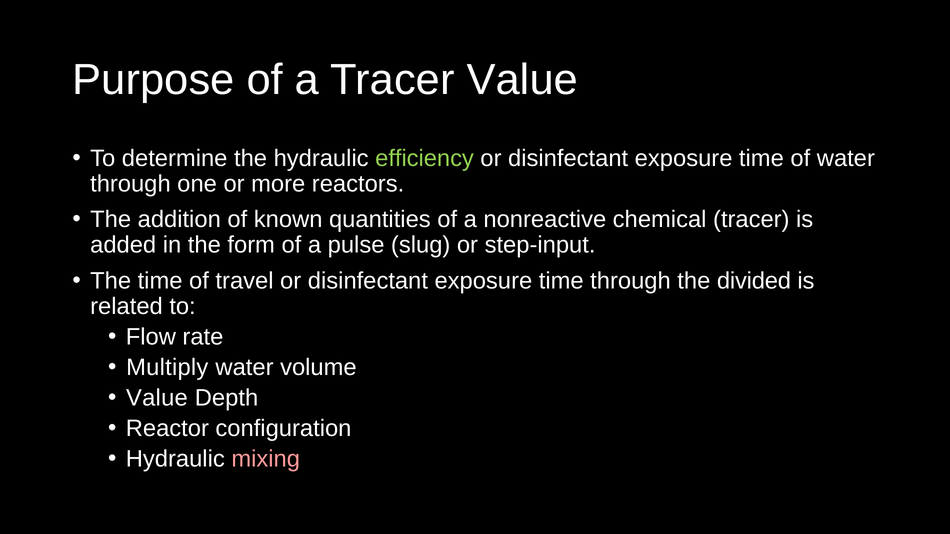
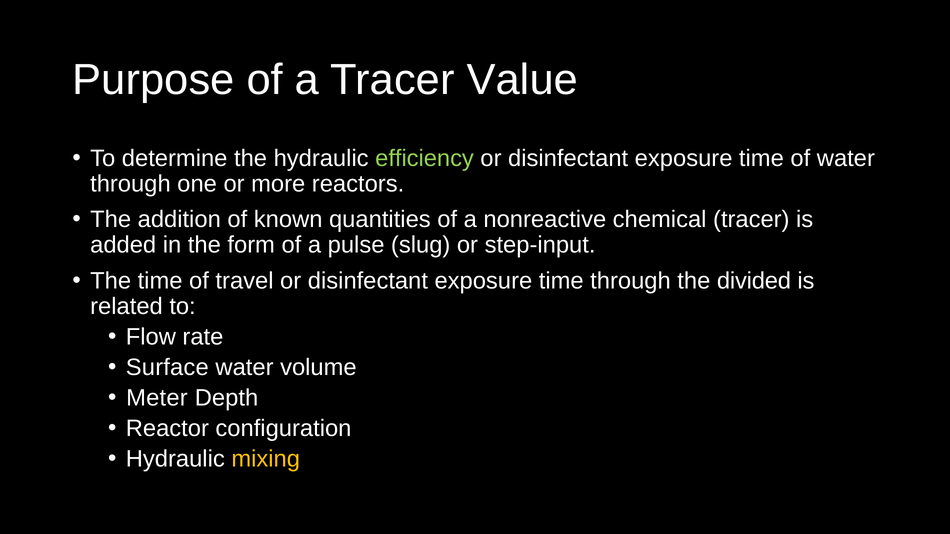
Multiply: Multiply -> Surface
Value at (157, 398): Value -> Meter
mixing colour: pink -> yellow
